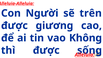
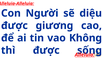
trên: trên -> diệu
